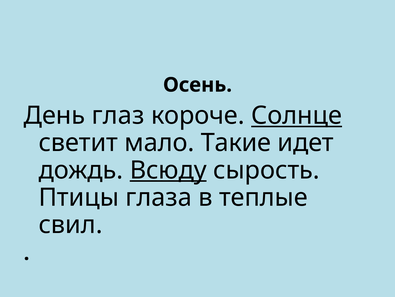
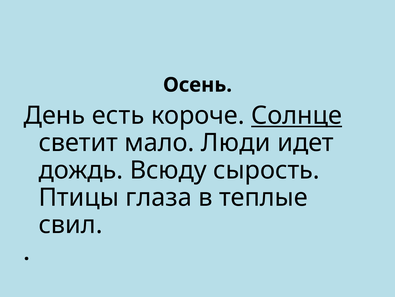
глаз: глаз -> есть
Такие: Такие -> Люди
Всюду underline: present -> none
